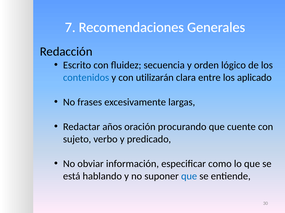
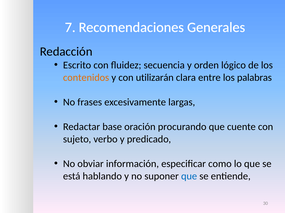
contenidos colour: blue -> orange
aplicado: aplicado -> palabras
años: años -> base
